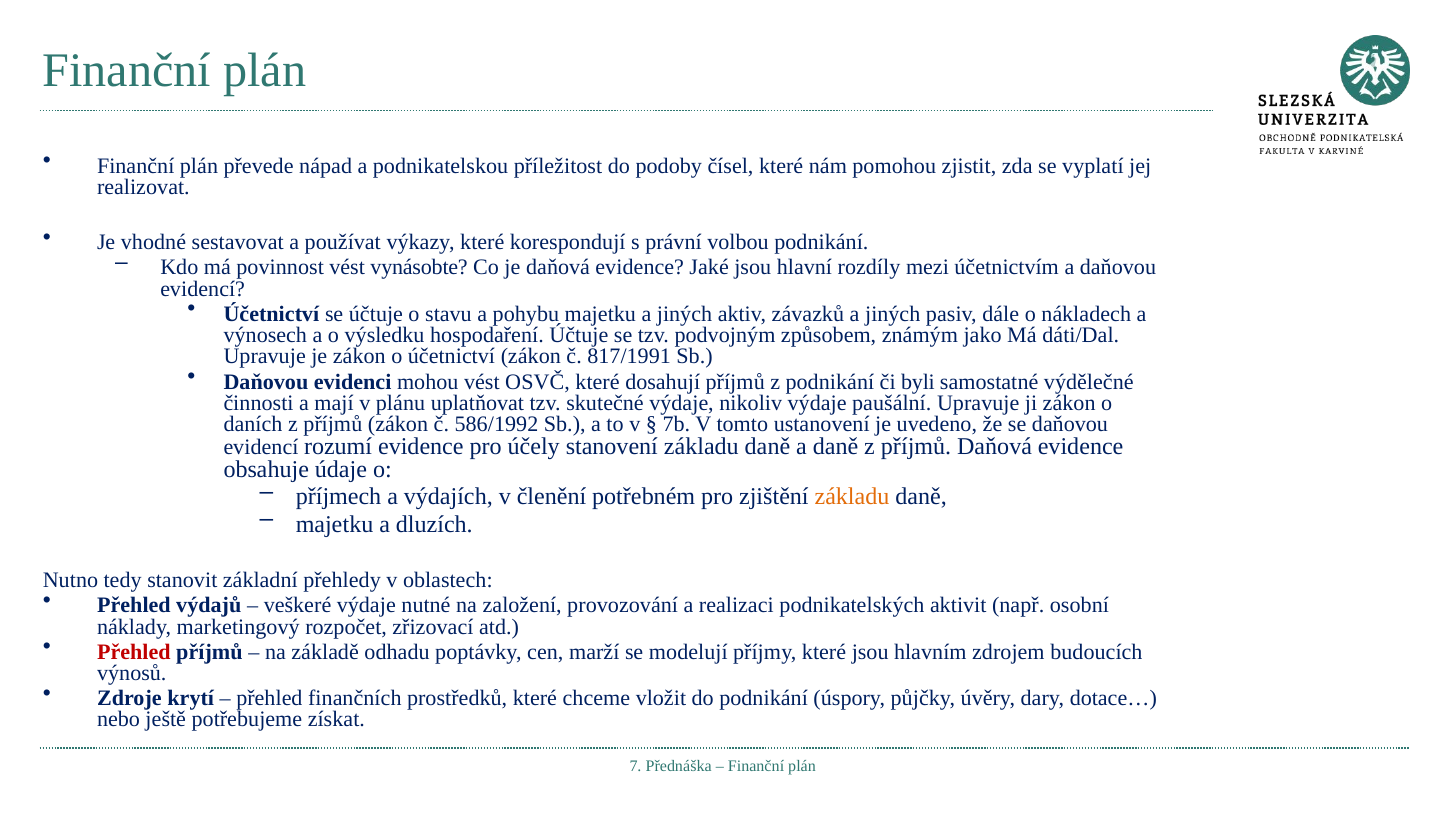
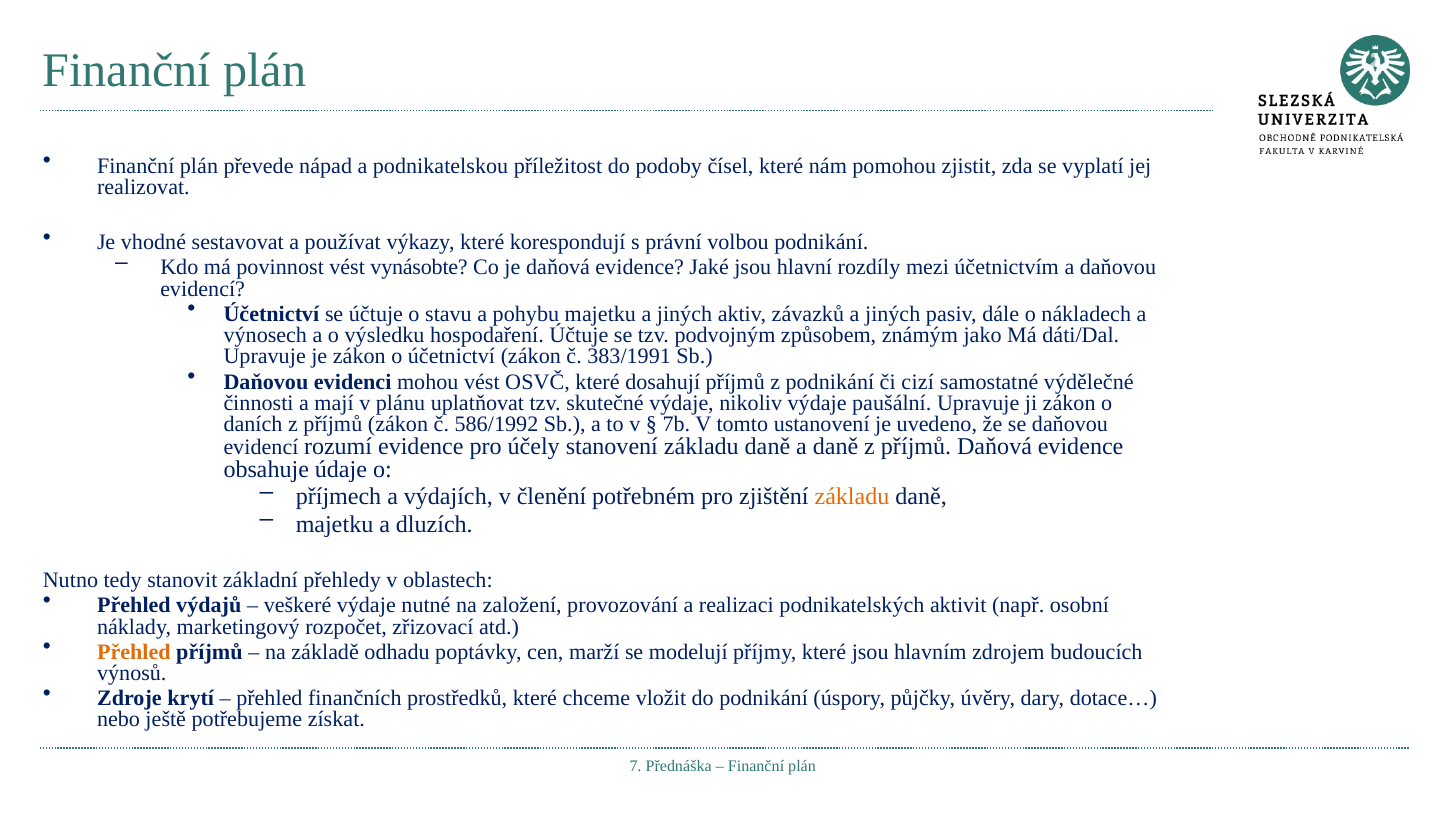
817/1991: 817/1991 -> 383/1991
byli: byli -> cizí
Přehled at (134, 652) colour: red -> orange
